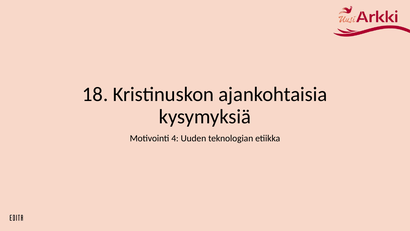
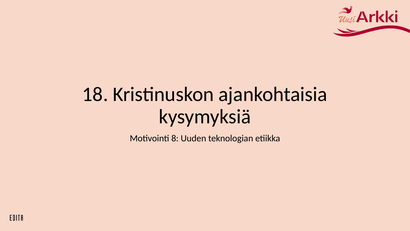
4: 4 -> 8
